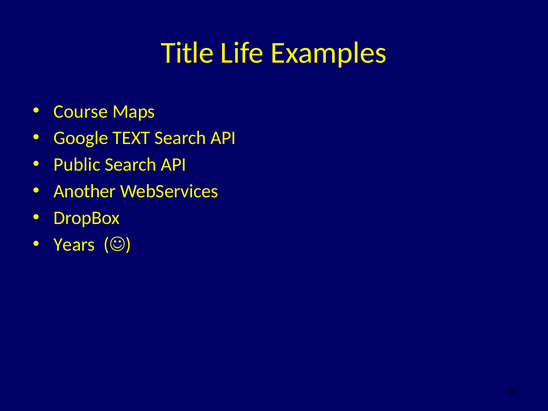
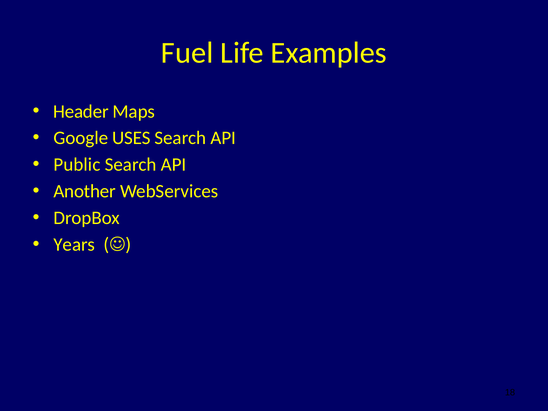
Title: Title -> Fuel
Course: Course -> Header
TEXT: TEXT -> USES
